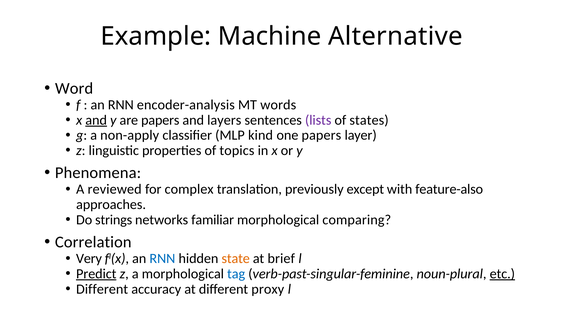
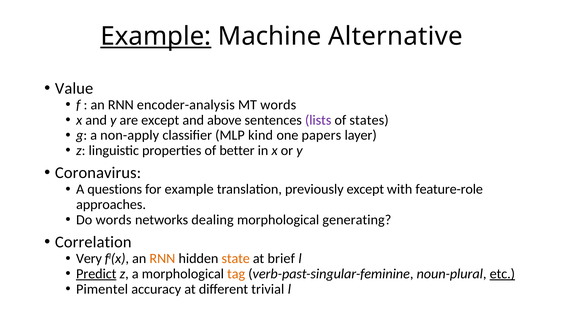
Example at (156, 36) underline: none -> present
Word: Word -> Value
and at (96, 120) underline: present -> none
are papers: papers -> except
layers: layers -> above
topics: topics -> better
Phenomena: Phenomena -> Coronavirus
reviewed: reviewed -> questions
for complex: complex -> example
feature-also: feature-also -> feature-role
Do strings: strings -> words
familiar: familiar -> dealing
comparing: comparing -> generating
RNN at (162, 259) colour: blue -> orange
tag colour: blue -> orange
Different at (102, 289): Different -> Pimentel
proxy: proxy -> trivial
